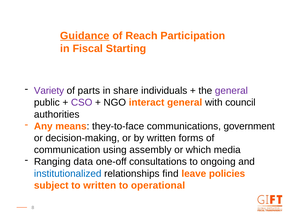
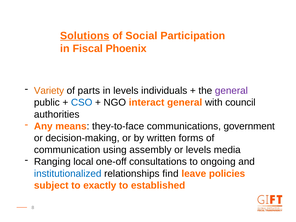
Guidance: Guidance -> Solutions
Reach: Reach -> Social
Starting: Starting -> Phoenix
Variety colour: purple -> orange
in share: share -> levels
CSO colour: purple -> blue
or which: which -> levels
data: data -> local
to written: written -> exactly
operational: operational -> established
